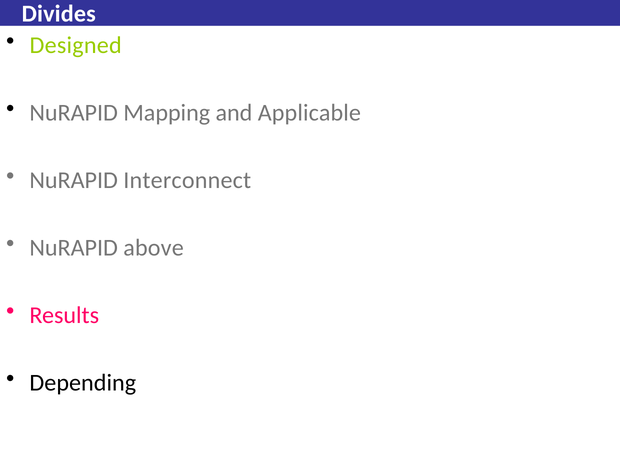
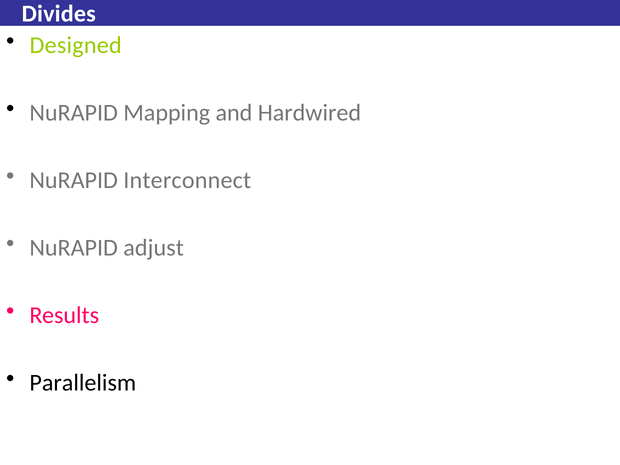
Applicable: Applicable -> Hardwired
above: above -> adjust
Depending: Depending -> Parallelism
